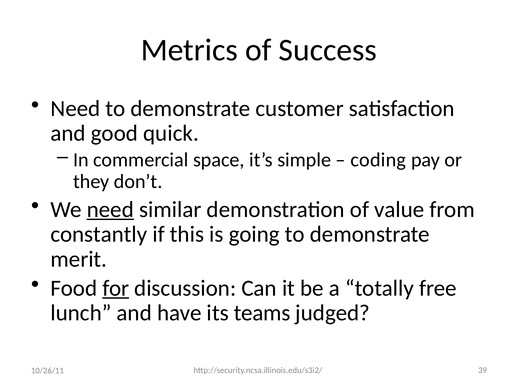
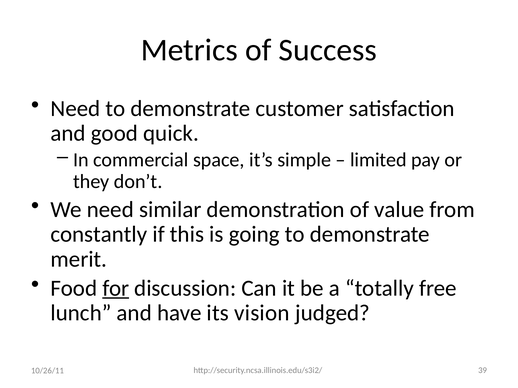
coding: coding -> limited
need at (110, 210) underline: present -> none
teams: teams -> vision
